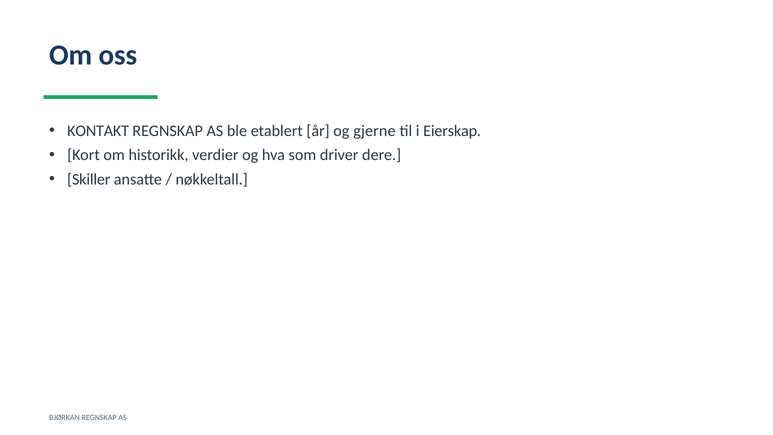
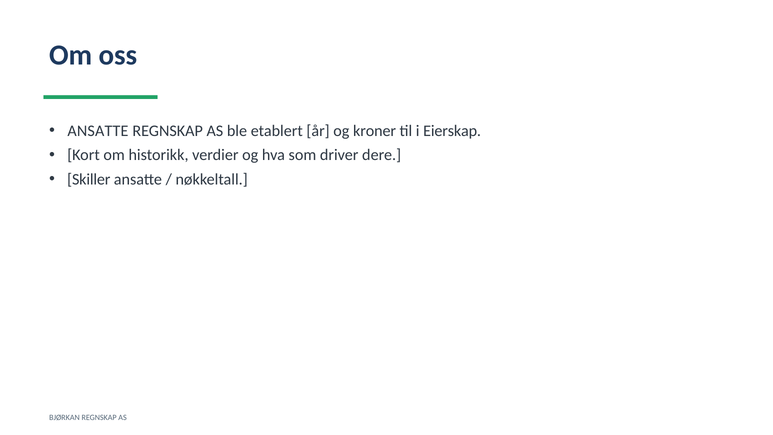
KONTAKT at (98, 131): KONTAKT -> ANSATTE
gjerne: gjerne -> kroner
